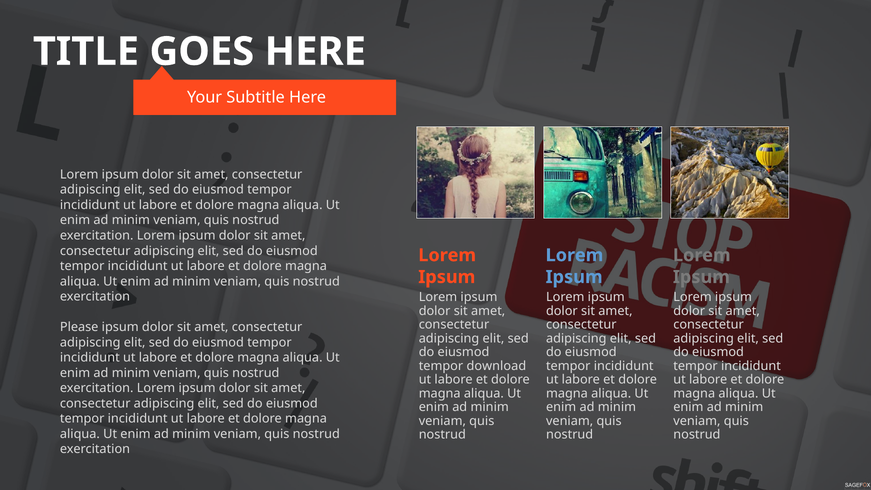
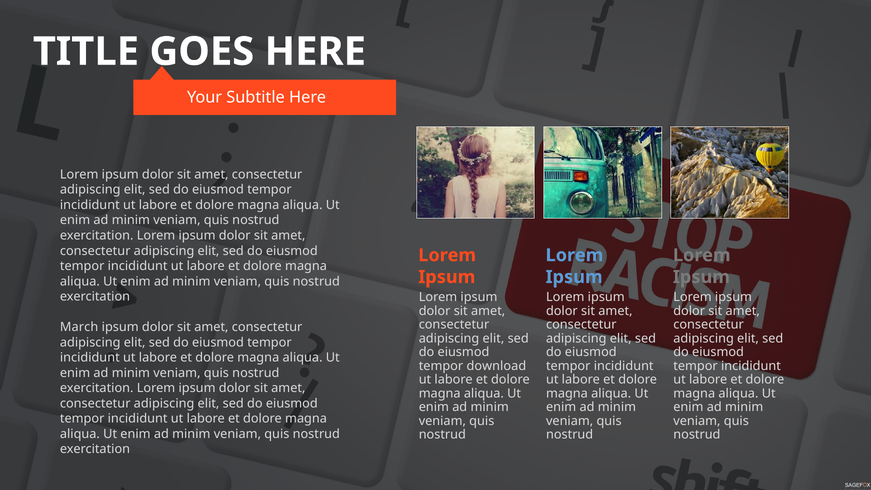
Please: Please -> March
